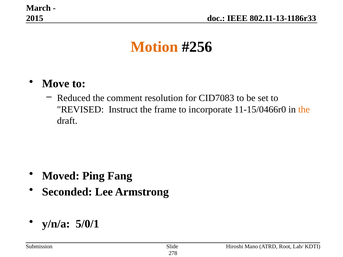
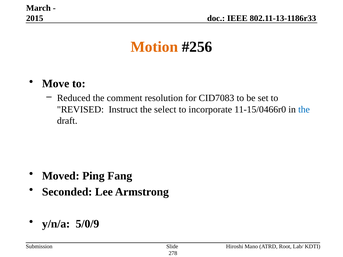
frame: frame -> select
the at (304, 109) colour: orange -> blue
5/0/1: 5/0/1 -> 5/0/9
